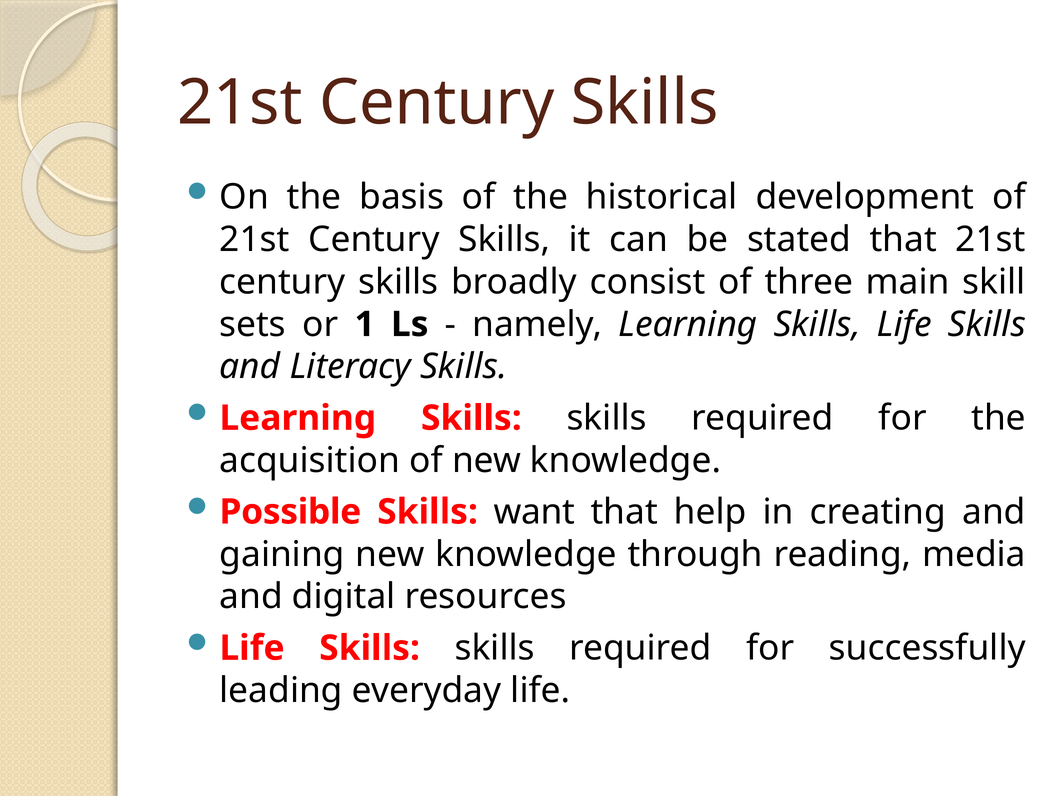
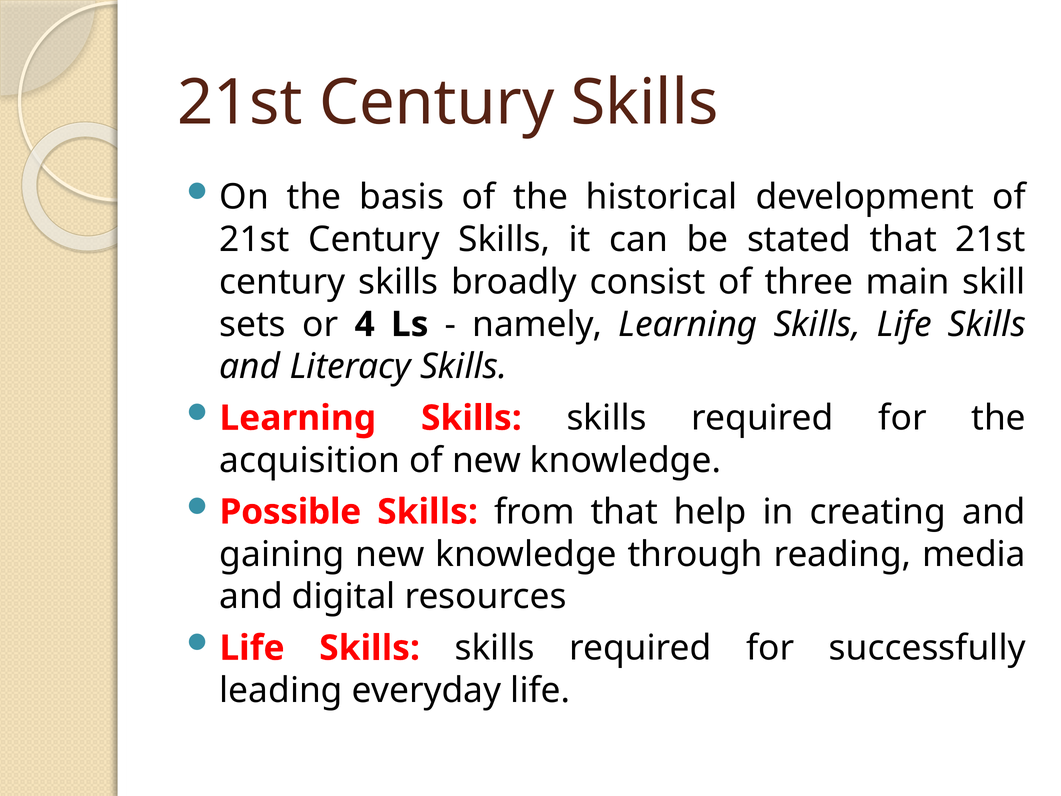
1: 1 -> 4
want: want -> from
